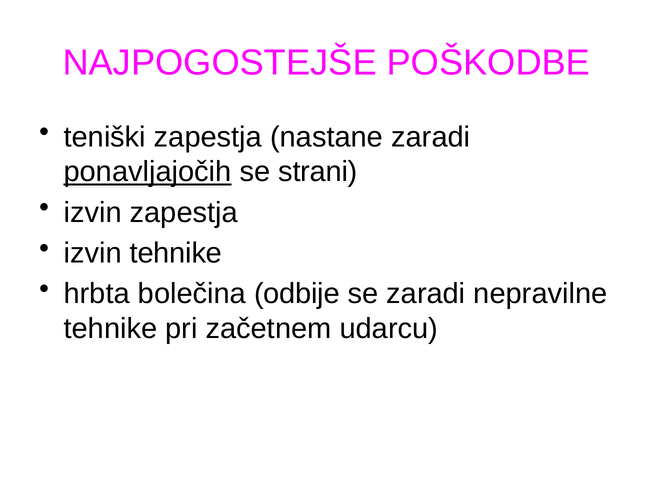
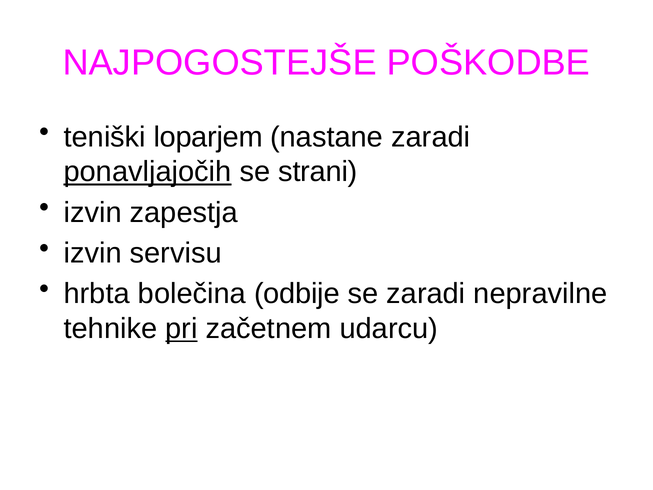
teniški zapestja: zapestja -> loparjem
izvin tehnike: tehnike -> servisu
pri underline: none -> present
